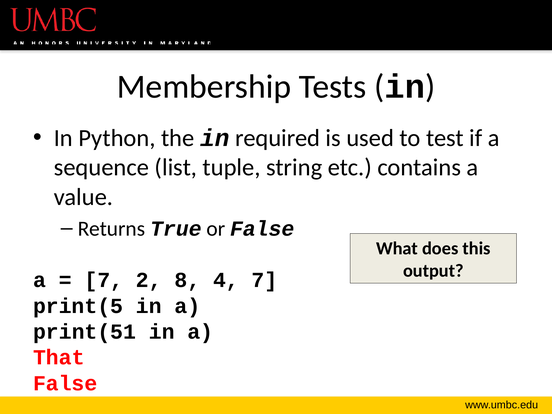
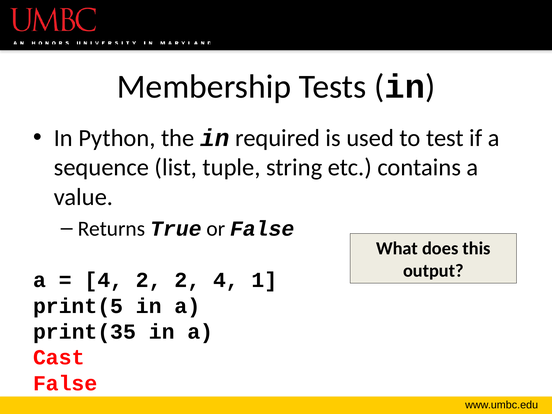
7 at (104, 280): 7 -> 4
2 8: 8 -> 2
4 7: 7 -> 1
print(51: print(51 -> print(35
That: That -> Cast
